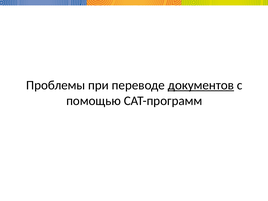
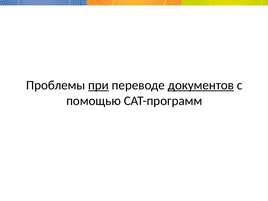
при underline: none -> present
